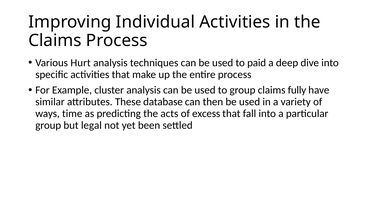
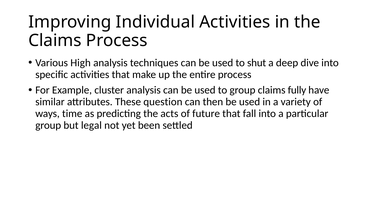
Hurt: Hurt -> High
paid: paid -> shut
database: database -> question
excess: excess -> future
